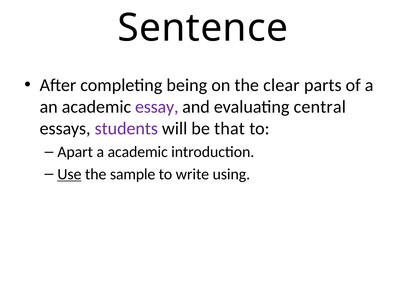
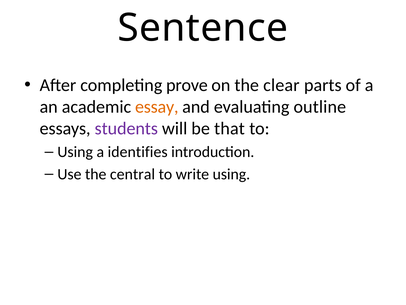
being: being -> prove
essay colour: purple -> orange
central: central -> outline
Apart at (75, 152): Apart -> Using
a academic: academic -> identifies
Use underline: present -> none
sample: sample -> central
